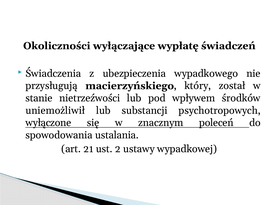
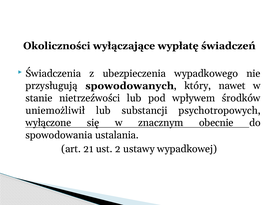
macierzyńskiego: macierzyńskiego -> spowodowanych
został: został -> nawet
poleceń: poleceń -> obecnie
